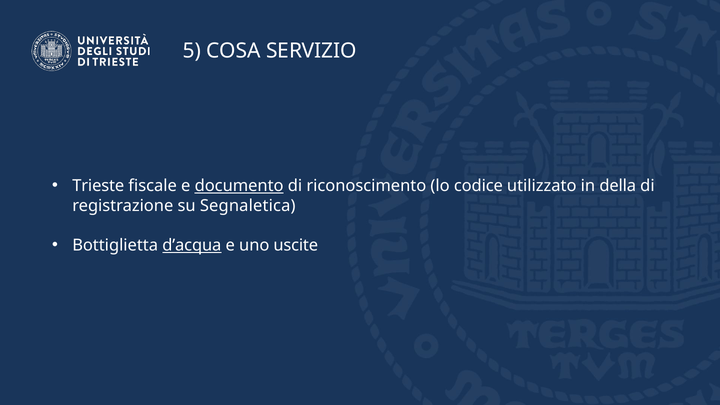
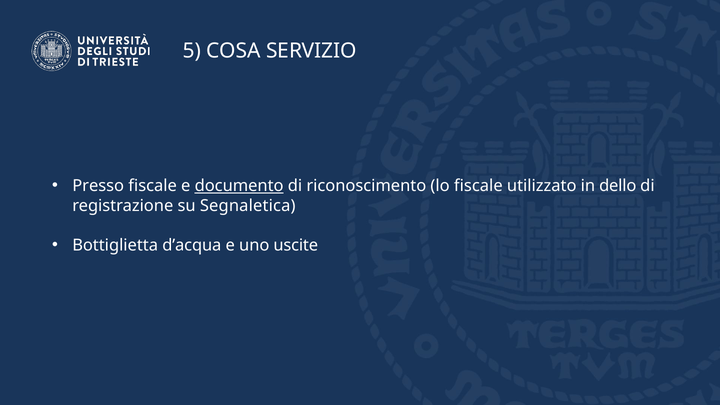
Trieste: Trieste -> Presso
lo codice: codice -> fiscale
della: della -> dello
d’acqua underline: present -> none
